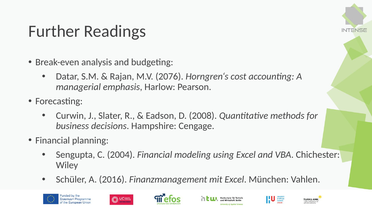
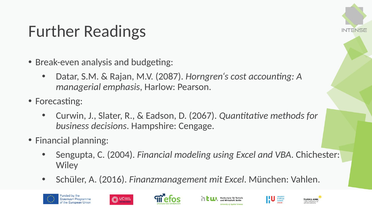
2076: 2076 -> 2087
2008: 2008 -> 2067
